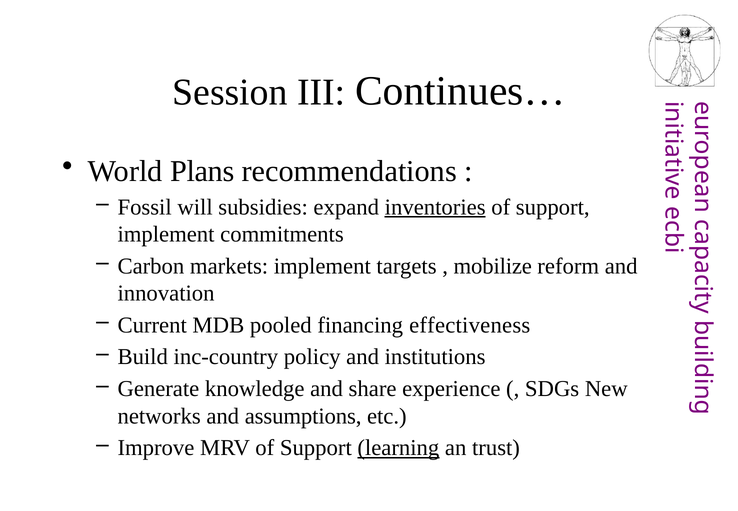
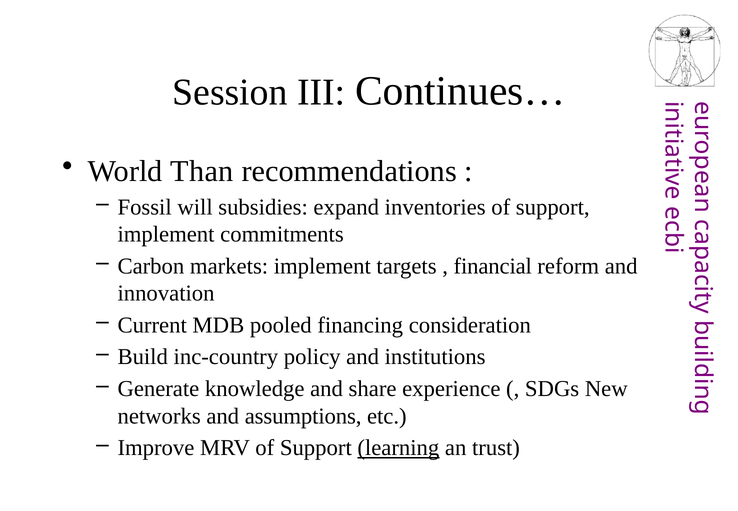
Plans: Plans -> Than
inventories underline: present -> none
mobilize: mobilize -> financial
effectiveness: effectiveness -> consideration
